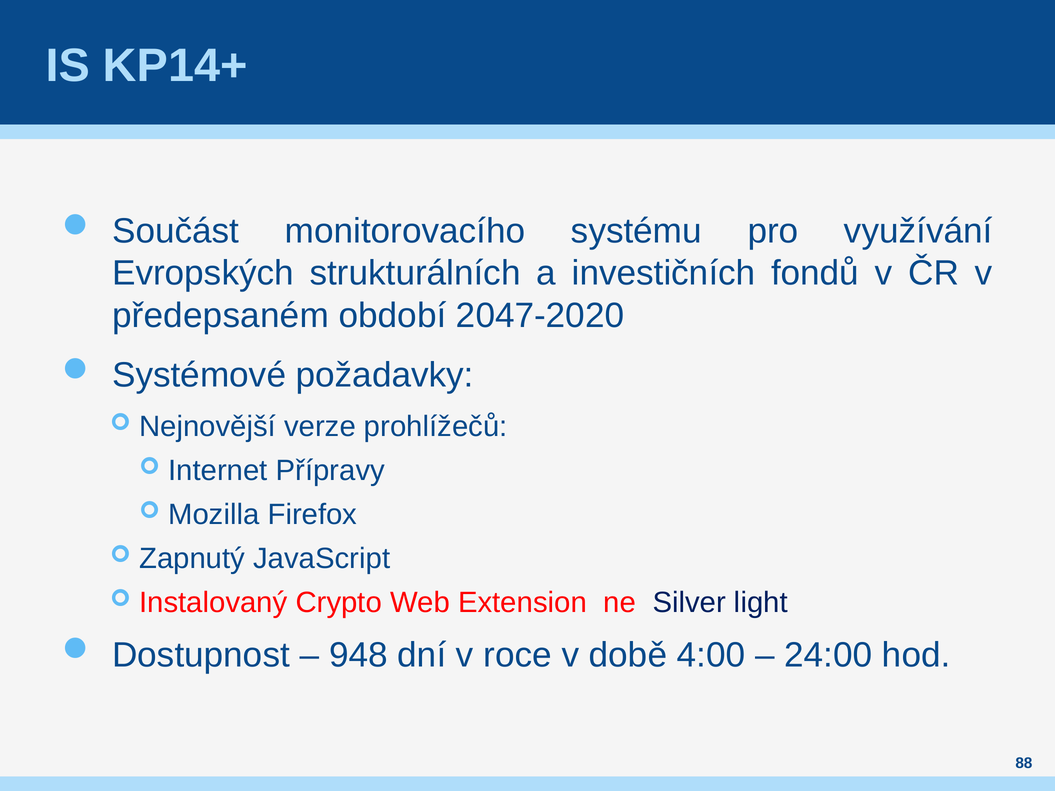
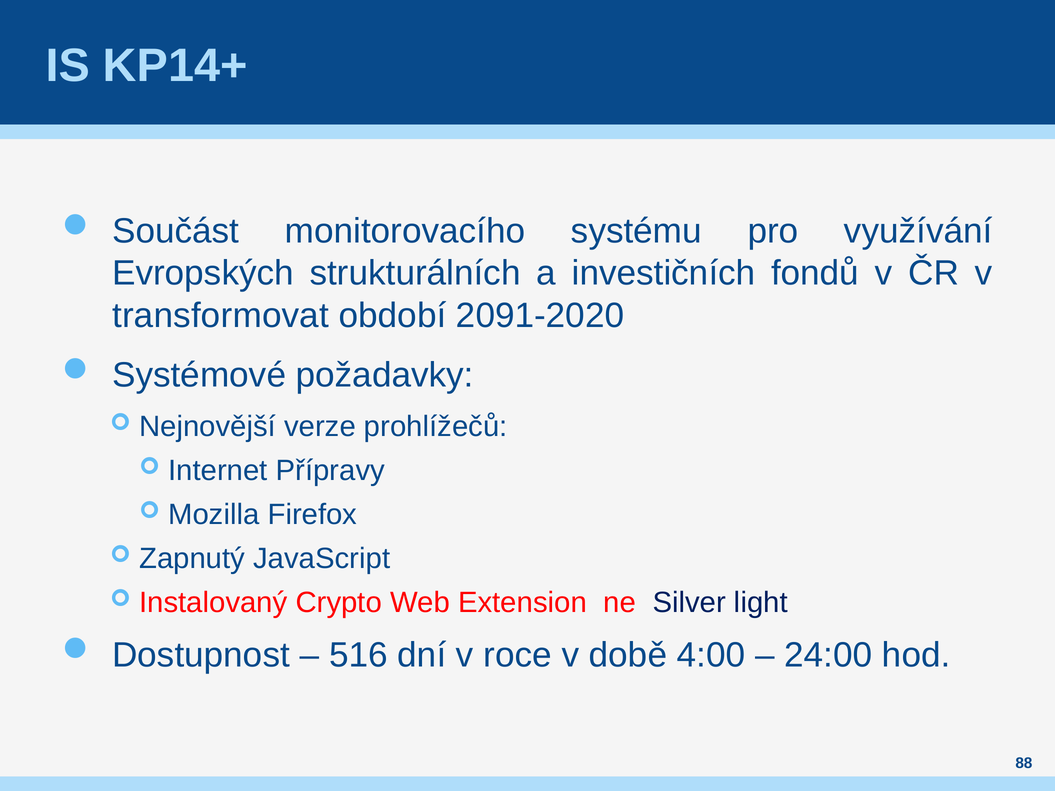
předepsaném: předepsaném -> transformovat
2047-2020: 2047-2020 -> 2091-2020
948: 948 -> 516
